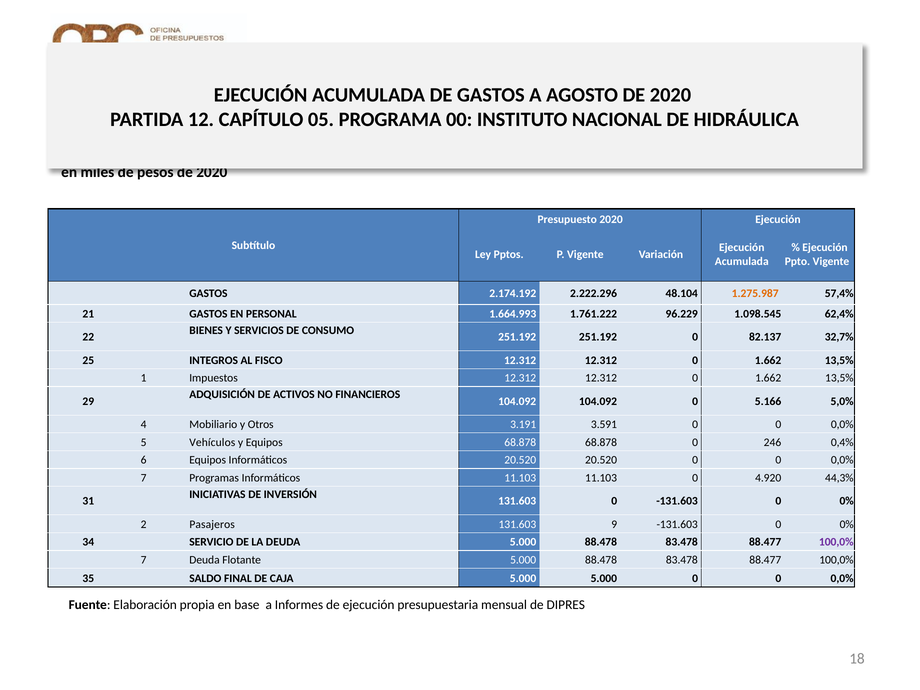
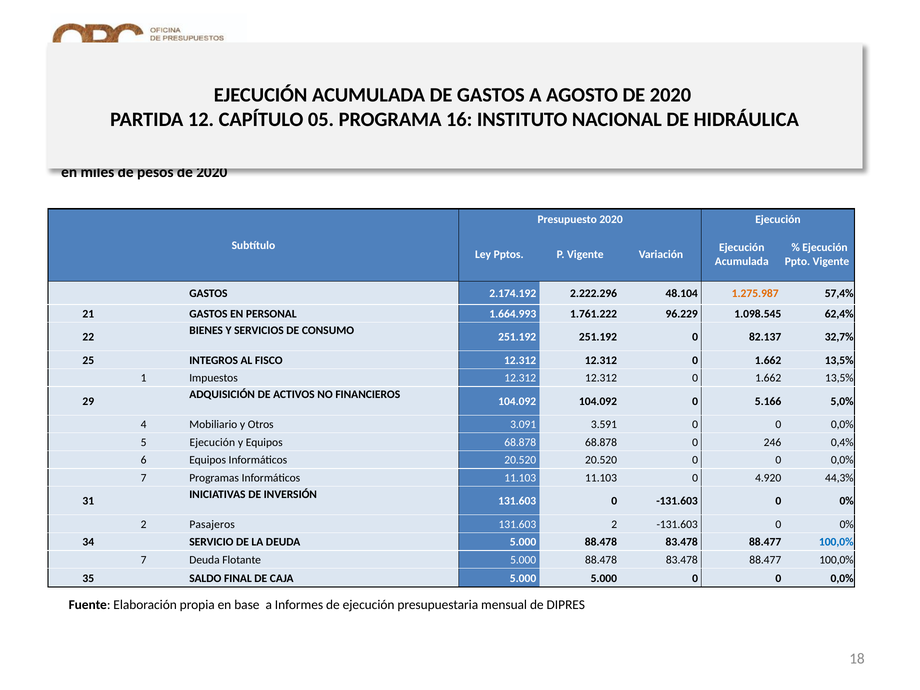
00: 00 -> 16
3.191: 3.191 -> 3.091
5 Vehículos: Vehículos -> Ejecución
131.603 9: 9 -> 2
100,0% at (836, 542) colour: purple -> blue
